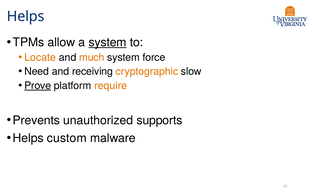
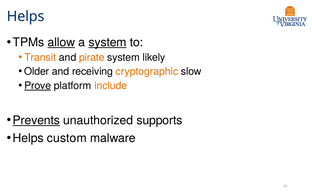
allow underline: none -> present
Locate: Locate -> Transit
much: much -> pirate
force: force -> likely
Need: Need -> Older
require: require -> include
Prevents underline: none -> present
